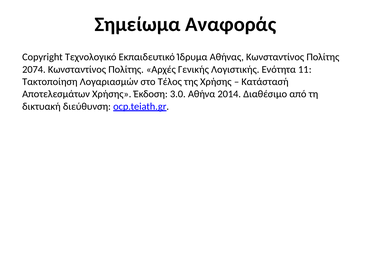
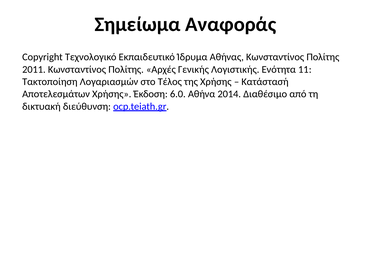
2074: 2074 -> 2011
3.0: 3.0 -> 6.0
